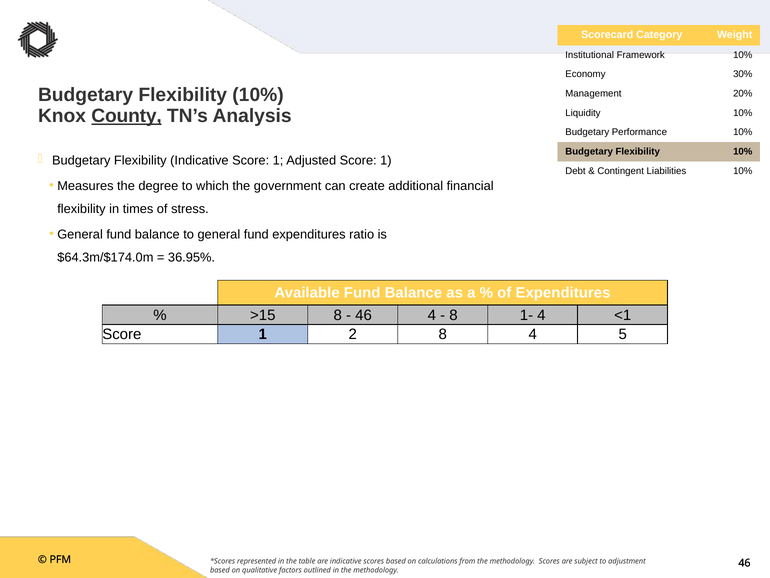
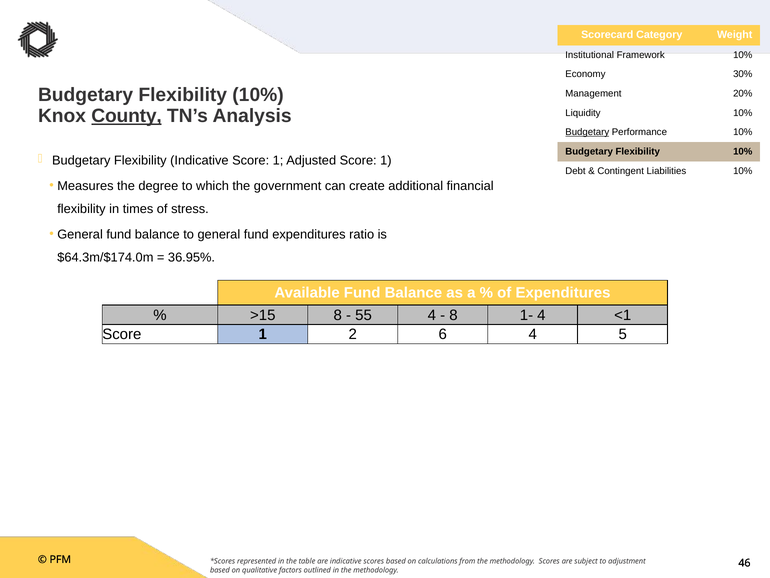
Budgetary at (587, 132) underline: none -> present
46 at (364, 315): 46 -> 55
2 8: 8 -> 6
